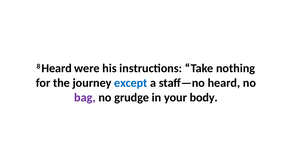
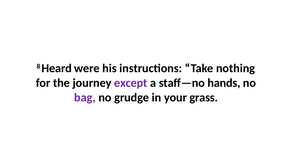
except colour: blue -> purple
staff—no heard: heard -> hands
body: body -> grass
